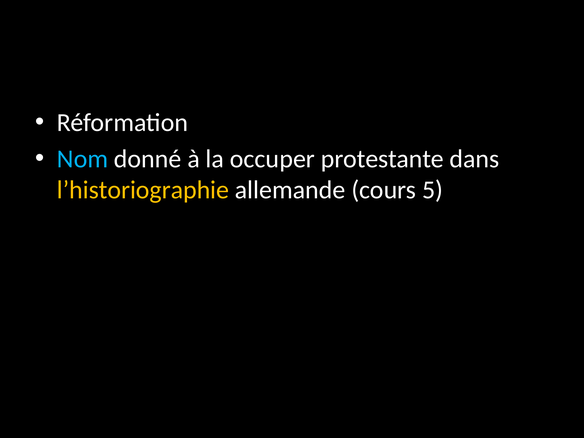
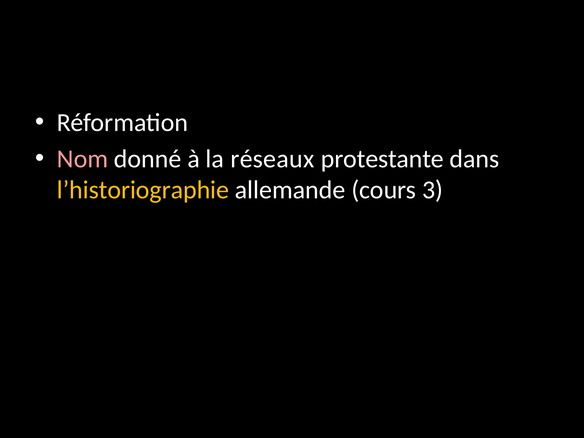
Nom colour: light blue -> pink
occuper: occuper -> réseaux
5: 5 -> 3
